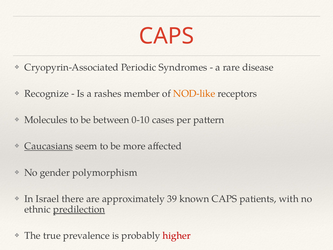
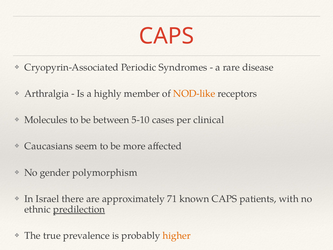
Recognize: Recognize -> Arthralgia
rashes: rashes -> highly
0-10: 0-10 -> 5-10
pattern: pattern -> clinical
Caucasians underline: present -> none
39: 39 -> 71
higher colour: red -> orange
